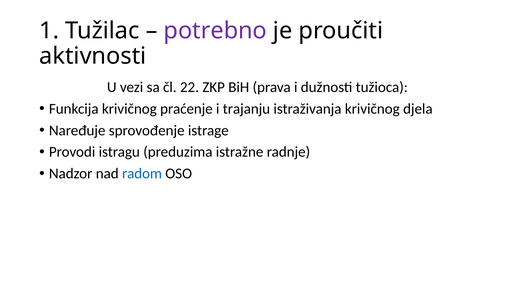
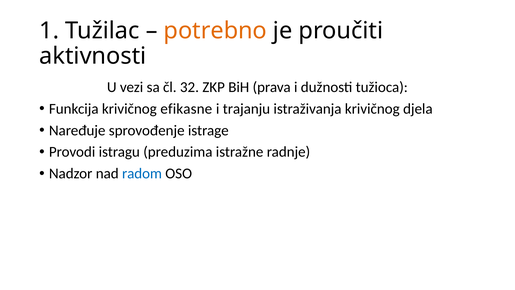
potrebno colour: purple -> orange
22: 22 -> 32
praćenje: praćenje -> efikasne
